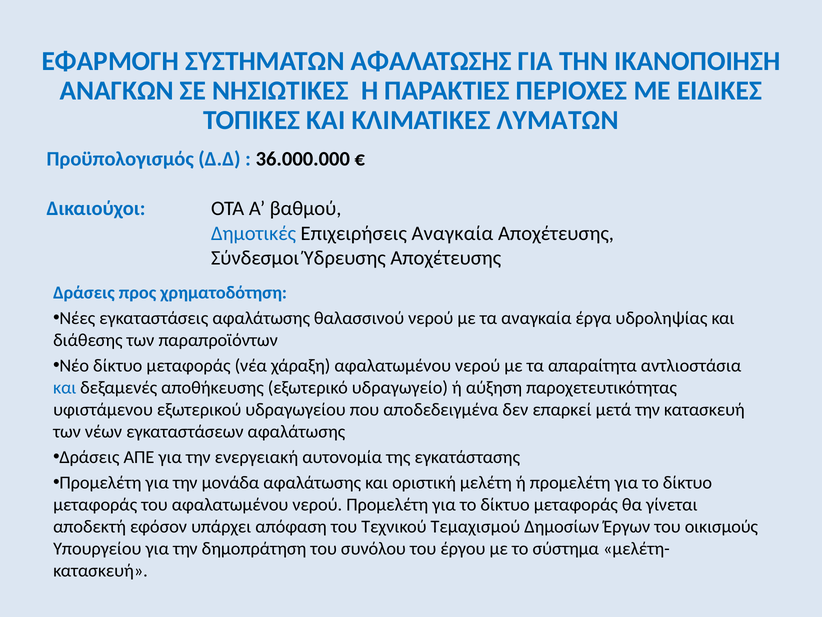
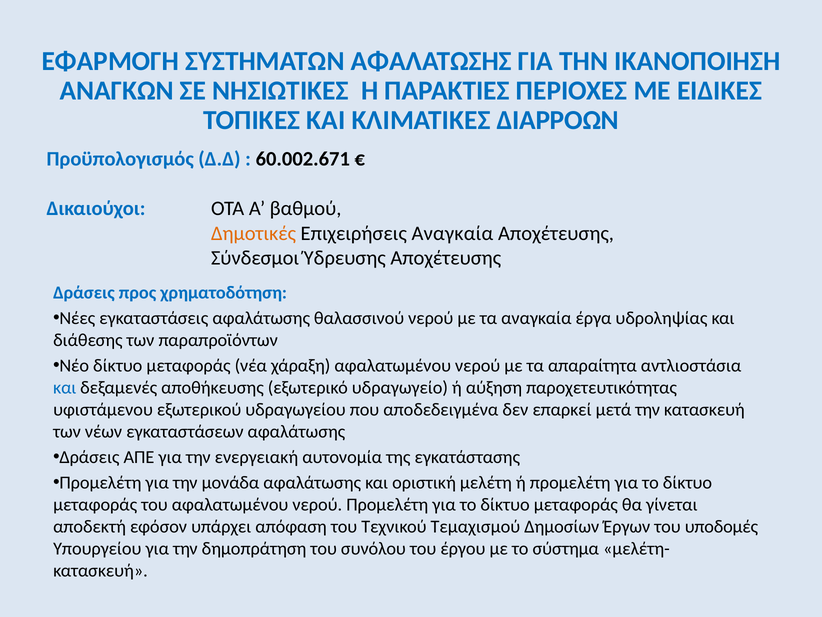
ΛΥΜΑΤΩΝ: ΛΥΜΑΤΩΝ -> ΔΙΑΡΡΟΩΝ
36.000.000: 36.000.000 -> 60.002.671
Δημοτικές colour: blue -> orange
οικισμούς: οικισμούς -> υποδομές
